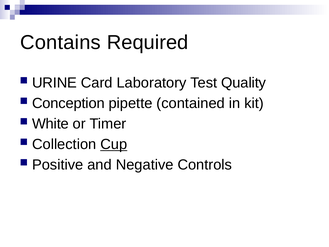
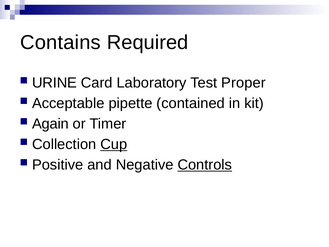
Quality: Quality -> Proper
Conception: Conception -> Acceptable
White: White -> Again
Controls underline: none -> present
